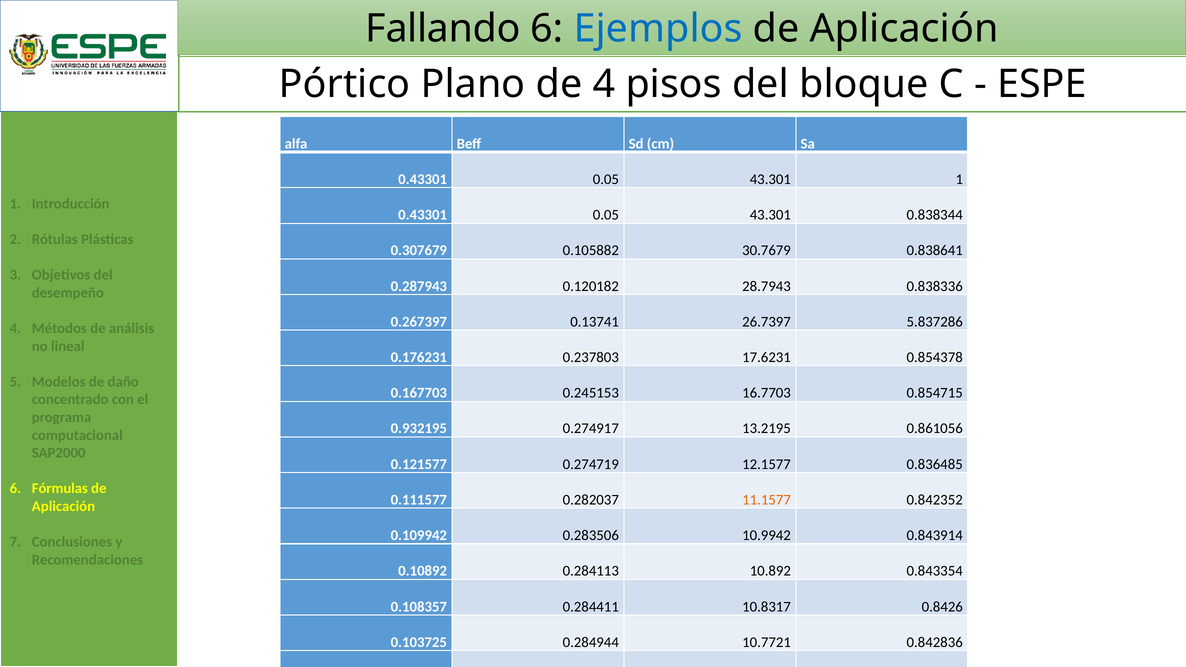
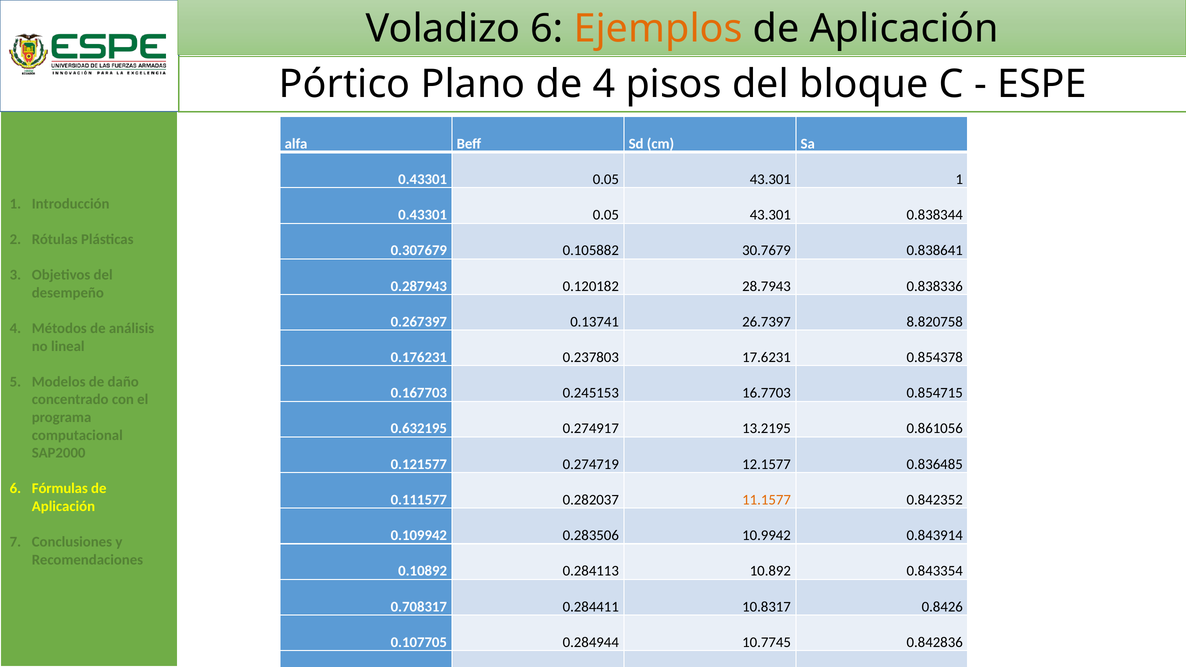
Fallando: Fallando -> Voladizo
Ejemplos colour: blue -> orange
5.837286: 5.837286 -> 8.820758
0.932195: 0.932195 -> 0.632195
0.108357: 0.108357 -> 0.708317
0.103725: 0.103725 -> 0.107705
10.7721: 10.7721 -> 10.7745
